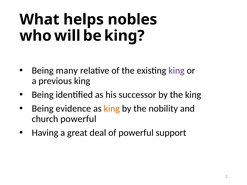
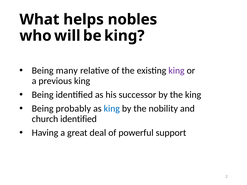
evidence: evidence -> probably
king at (112, 109) colour: orange -> blue
church powerful: powerful -> identified
